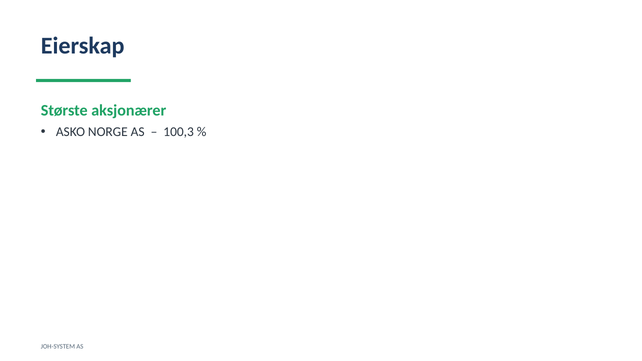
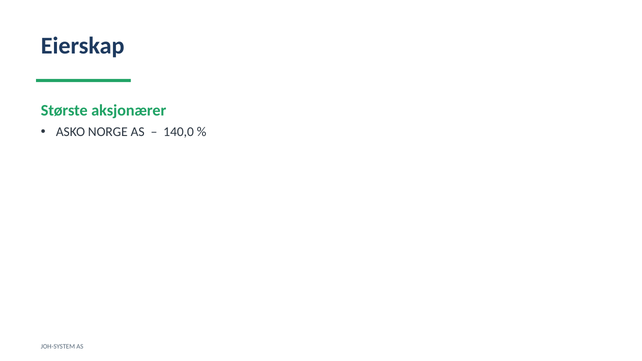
100,3: 100,3 -> 140,0
